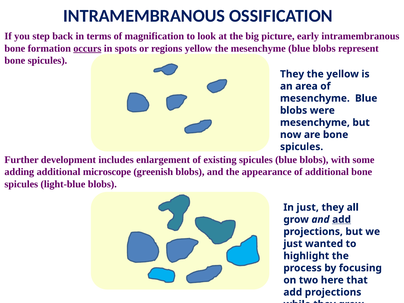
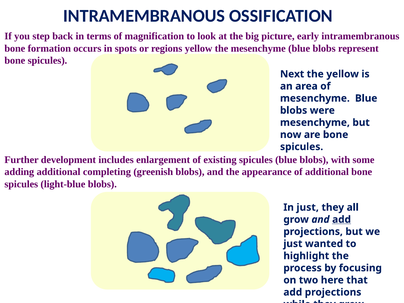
occurs underline: present -> none
They at (292, 74): They -> Next
microscope: microscope -> completing
